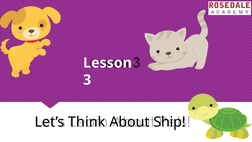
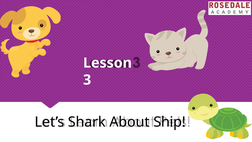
Think: Think -> Shark
